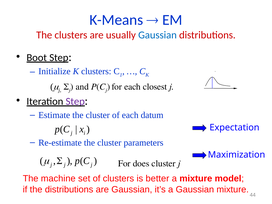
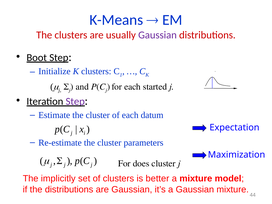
Gaussian at (157, 35) colour: blue -> purple
closest: closest -> started
machine: machine -> implicitly
